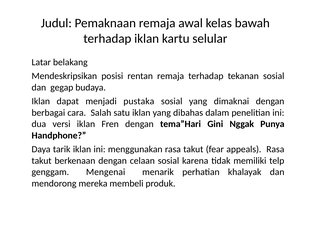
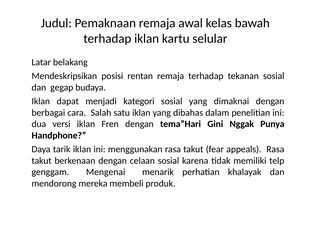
pustaka: pustaka -> kategori
